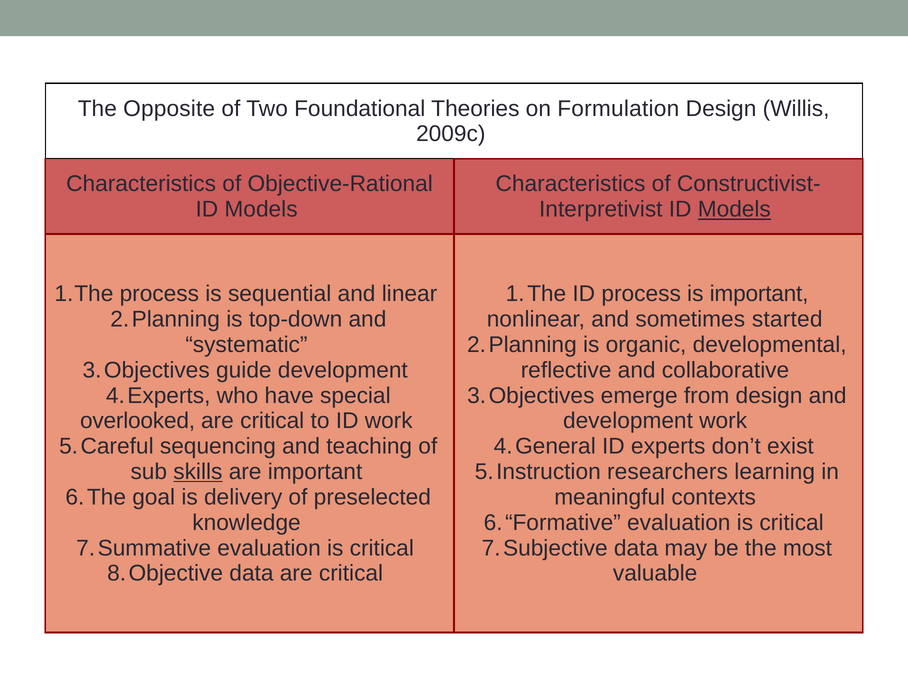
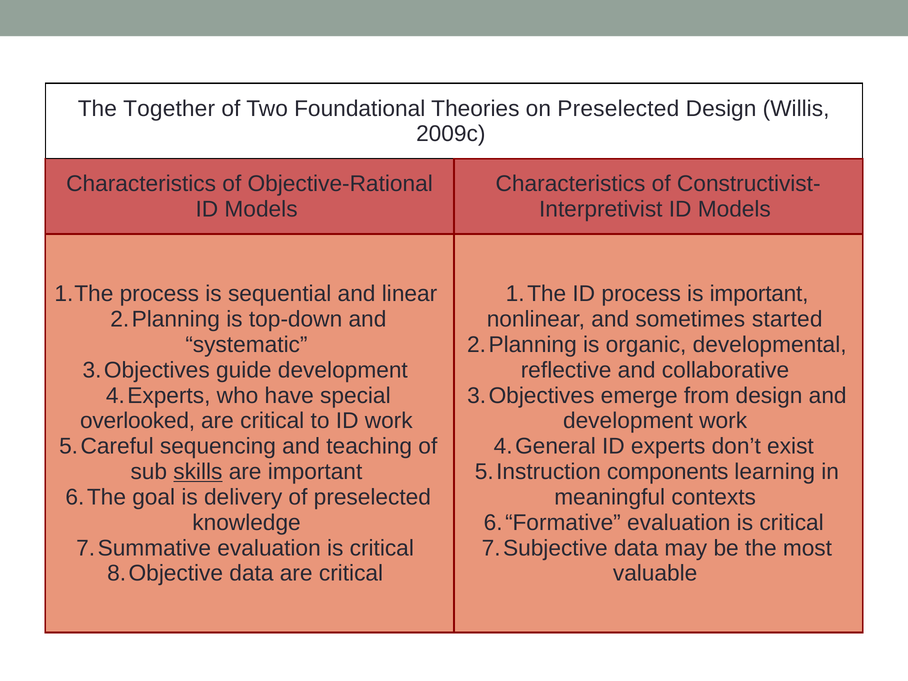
Opposite: Opposite -> Together
on Formulation: Formulation -> Preselected
Models at (734, 209) underline: present -> none
researchers: researchers -> components
